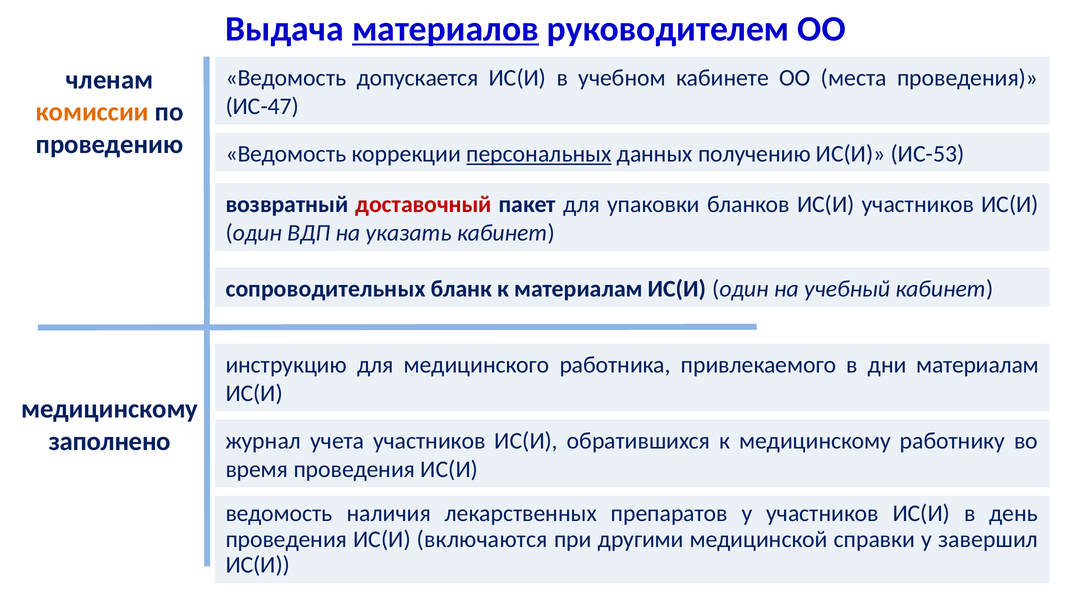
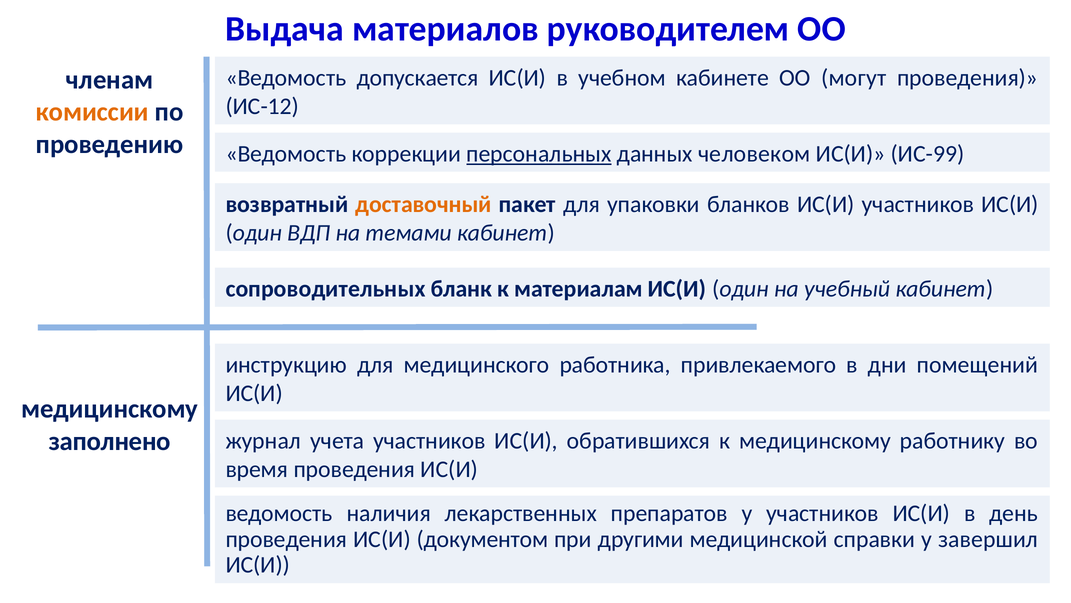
материалов underline: present -> none
места: места -> могут
ИС-47: ИС-47 -> ИС-12
получению: получению -> человеком
ИС-53: ИС-53 -> ИС-99
доставочный colour: red -> orange
указать: указать -> темами
дни материалам: материалам -> помещений
включаются: включаются -> документом
